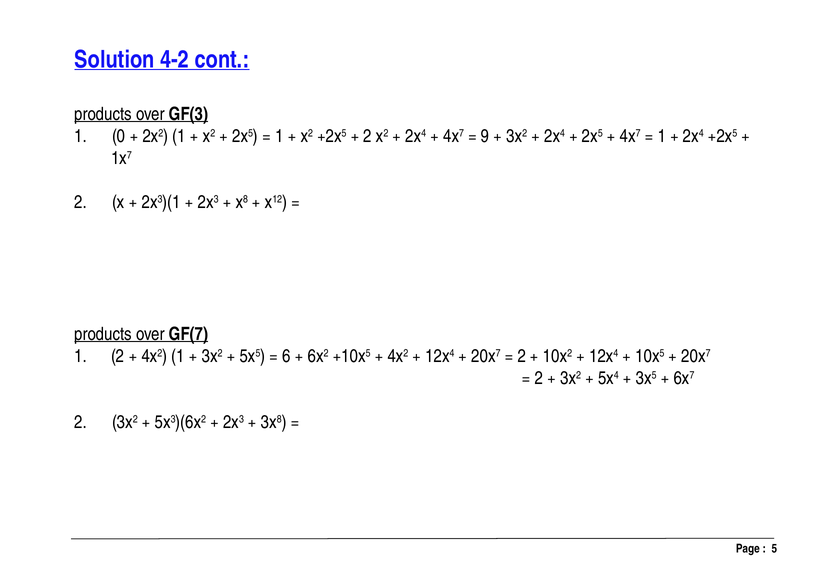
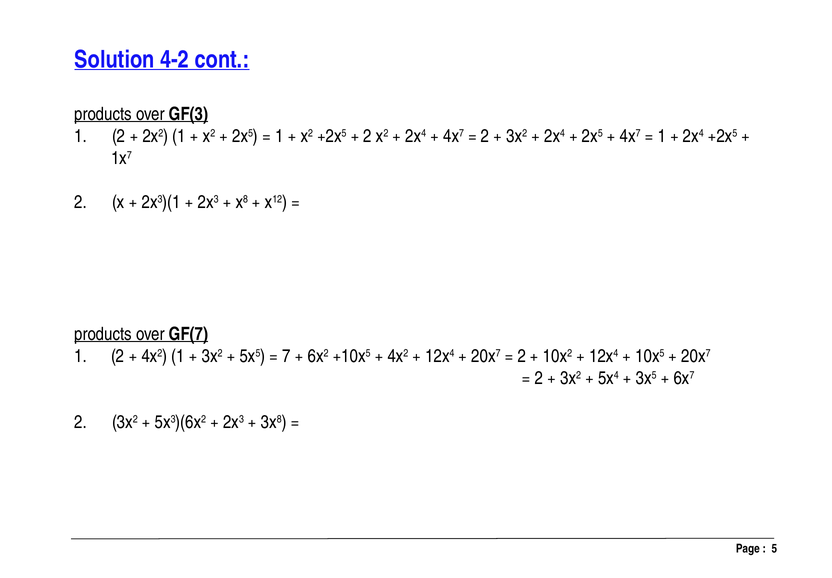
0 at (119, 136): 0 -> 2
9 at (485, 136): 9 -> 2
6: 6 -> 7
